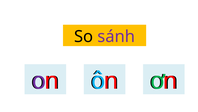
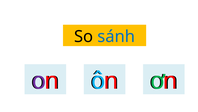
sánh colour: purple -> blue
